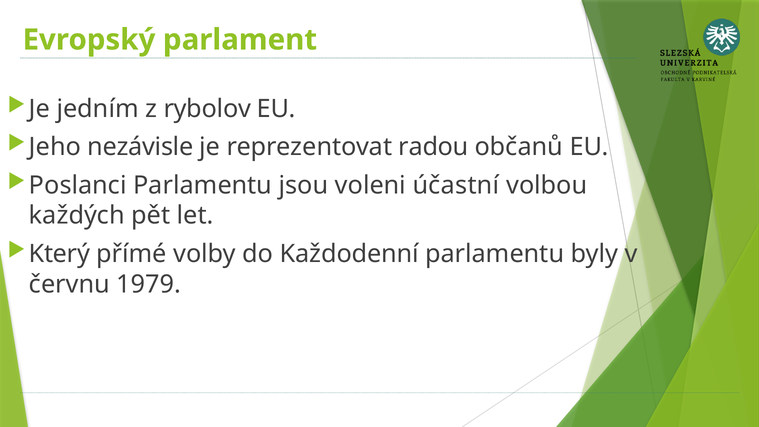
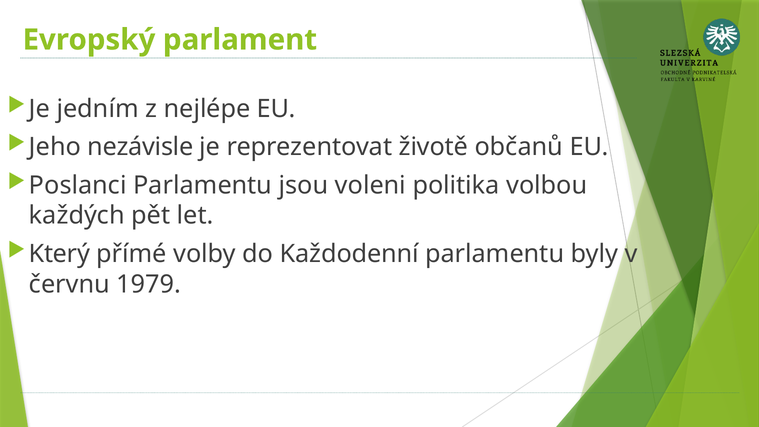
rybolov: rybolov -> nejlépe
radou: radou -> životě
účastní: účastní -> politika
